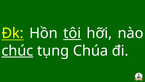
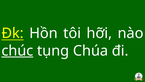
tôi underline: present -> none
